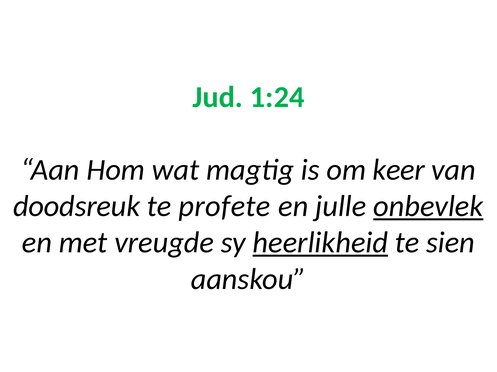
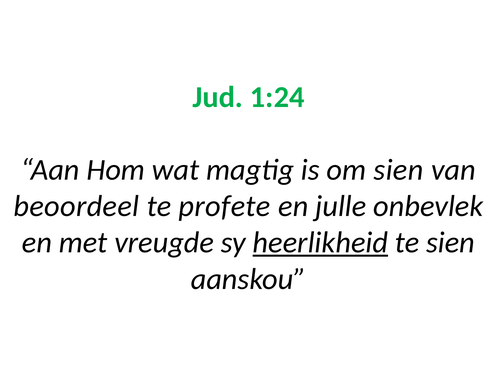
om keer: keer -> sien
doodsreuk: doodsreuk -> beoordeel
onbevlek underline: present -> none
